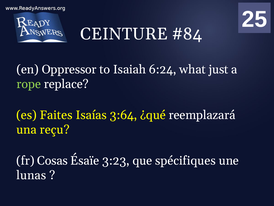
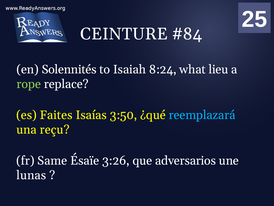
Oppressor: Oppressor -> Solennités
6:24: 6:24 -> 8:24
just: just -> lieu
3:64: 3:64 -> 3:50
reemplazará colour: white -> light blue
Cosas: Cosas -> Same
3:23: 3:23 -> 3:26
spécifiques: spécifiques -> adversarios
